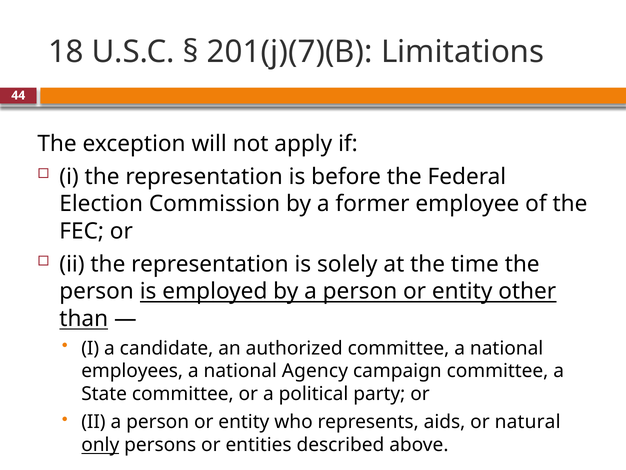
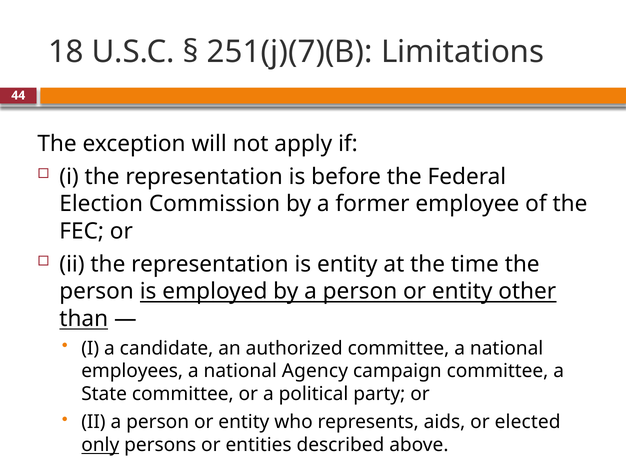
201(j)(7)(B: 201(j)(7)(B -> 251(j)(7)(B
is solely: solely -> entity
natural: natural -> elected
